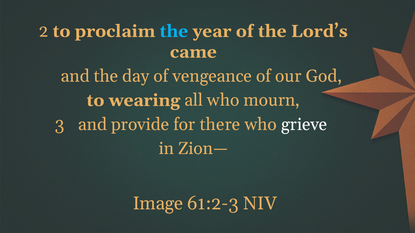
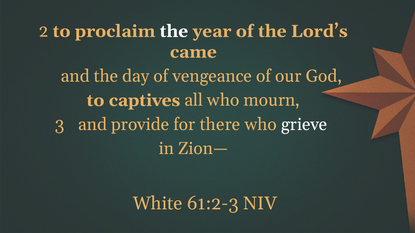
the at (174, 31) colour: light blue -> white
wearing: wearing -> captives
Image: Image -> White
